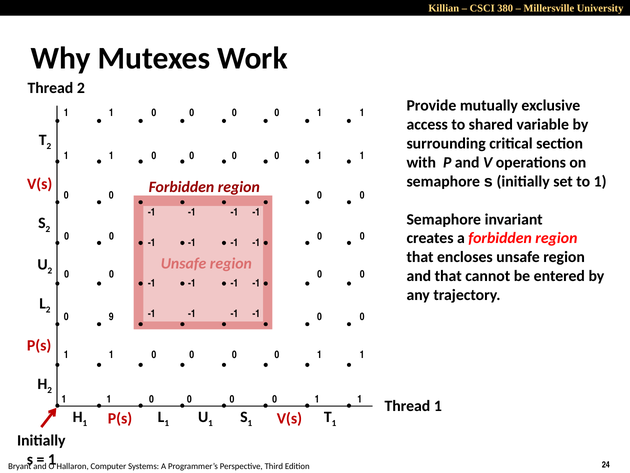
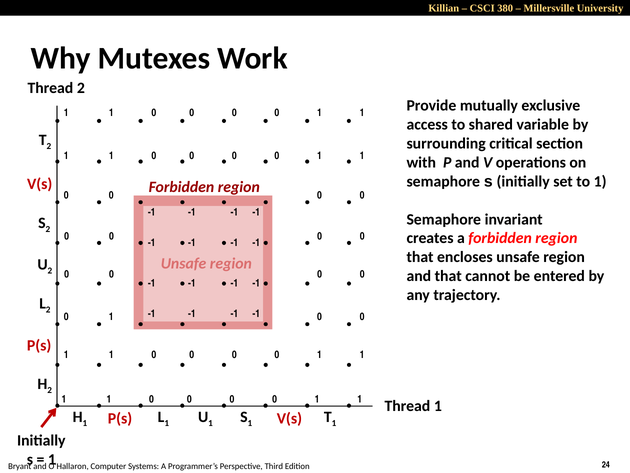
9 at (111, 316): 9 -> 1
